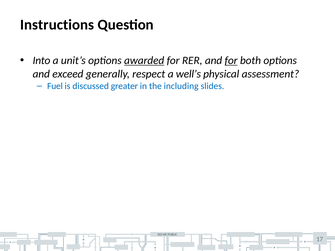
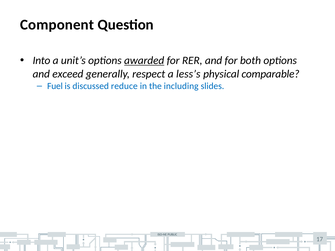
Instructions: Instructions -> Component
for at (231, 61) underline: present -> none
well’s: well’s -> less’s
assessment: assessment -> comparable
greater: greater -> reduce
